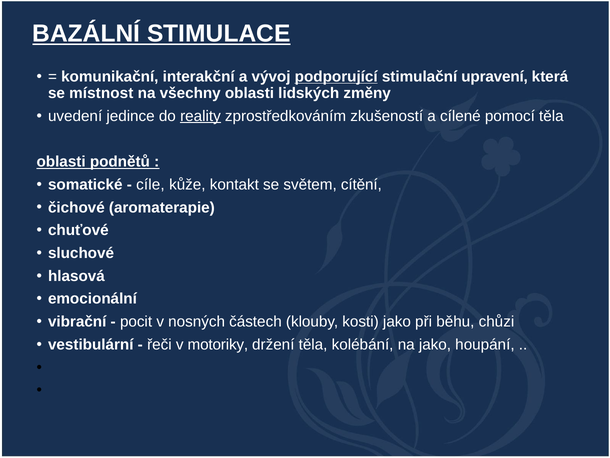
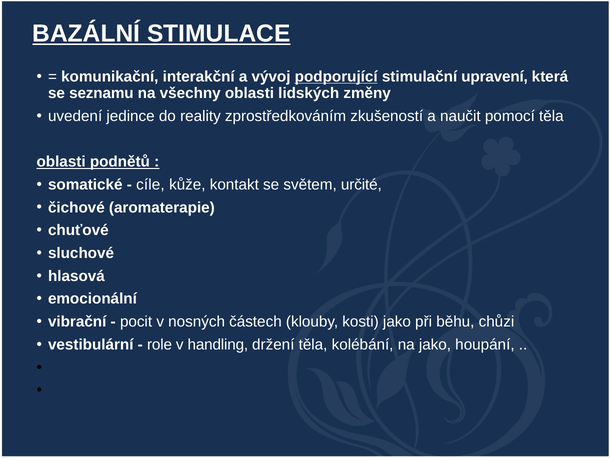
místnost: místnost -> seznamu
reality underline: present -> none
cílené: cílené -> naučit
cítění: cítění -> určité
řeči: řeči -> role
motoriky: motoriky -> handling
